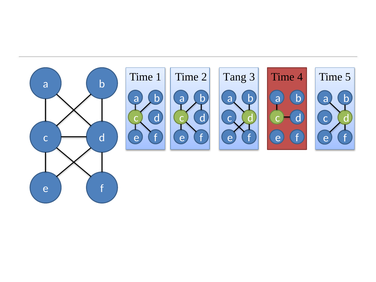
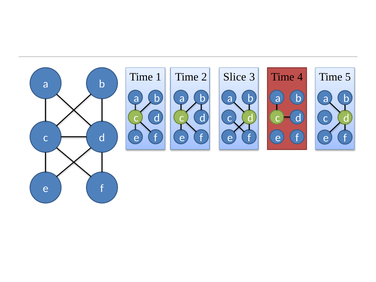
Tang: Tang -> Slice
